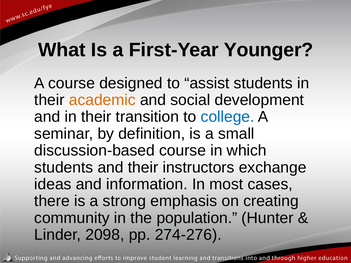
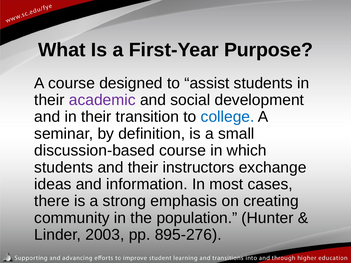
Younger: Younger -> Purpose
academic colour: orange -> purple
2098: 2098 -> 2003
274-276: 274-276 -> 895-276
